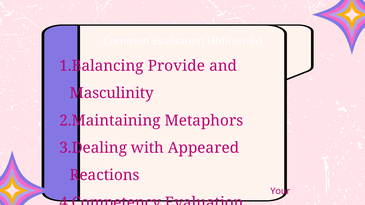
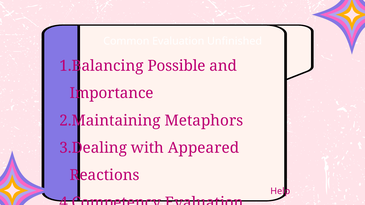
Provide: Provide -> Possible
Masculinity: Masculinity -> Importance
Your: Your -> Help
